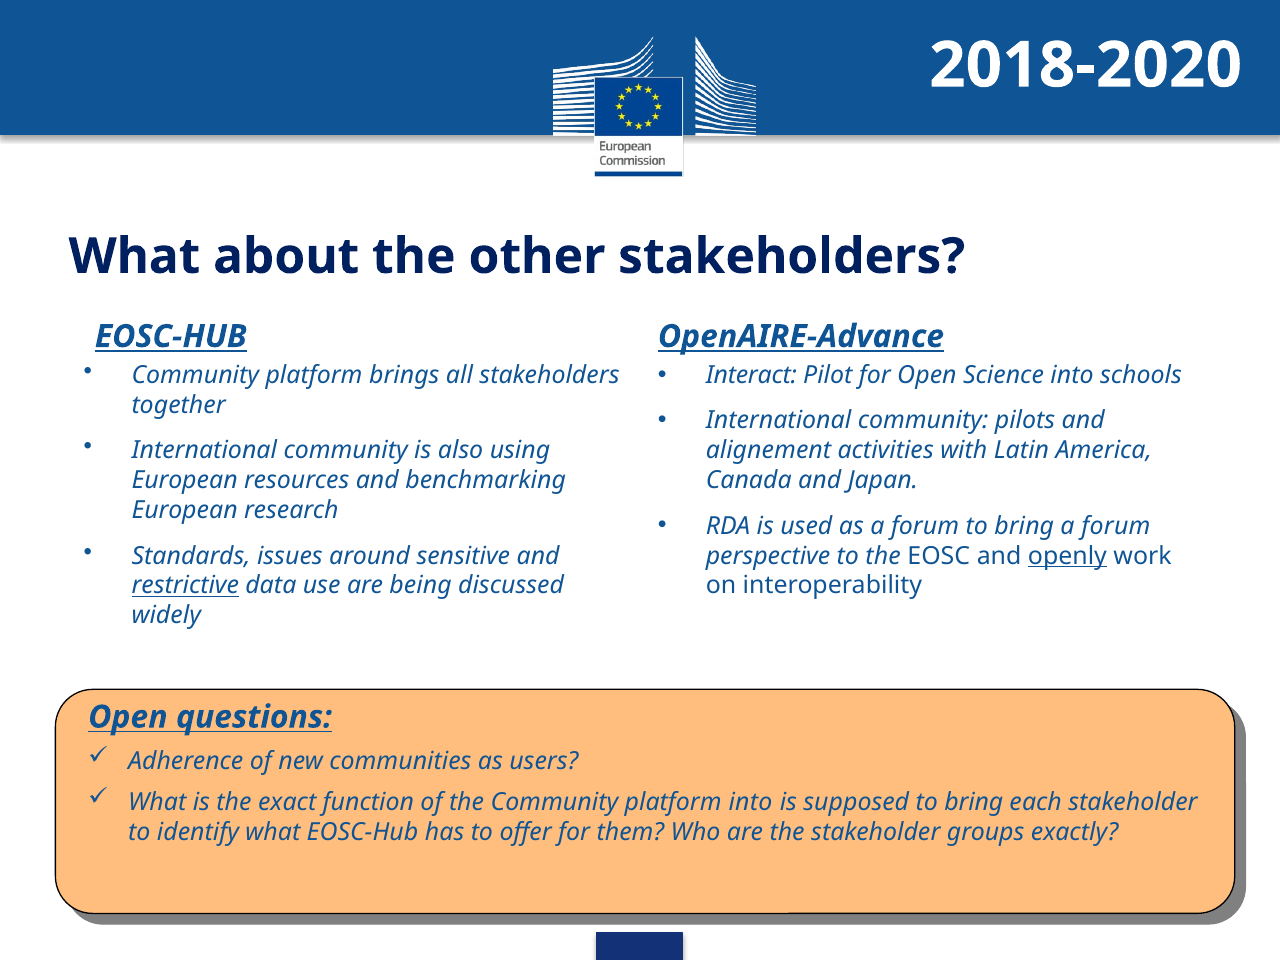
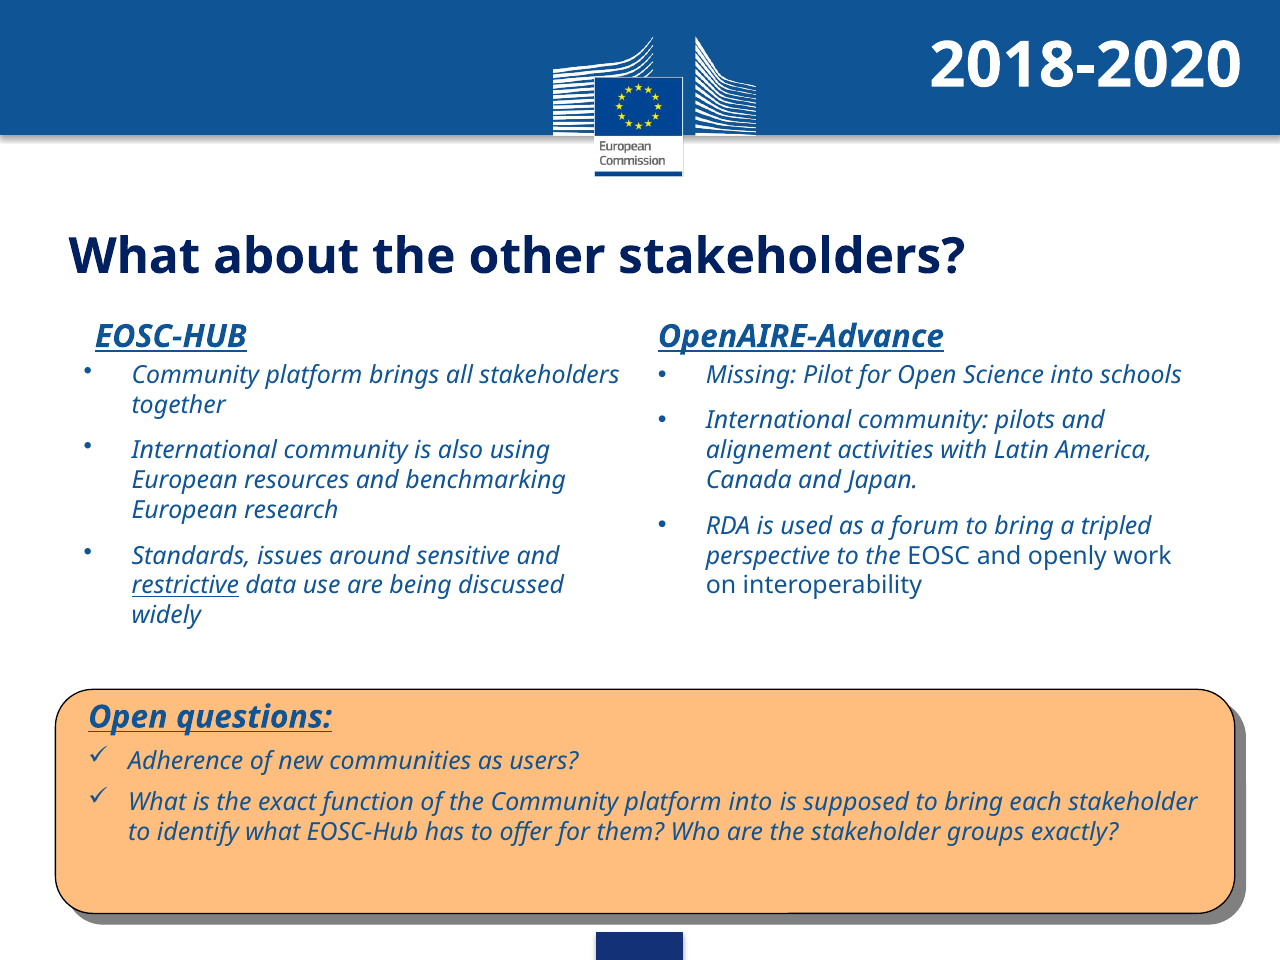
Interact: Interact -> Missing
bring a forum: forum -> tripled
openly underline: present -> none
